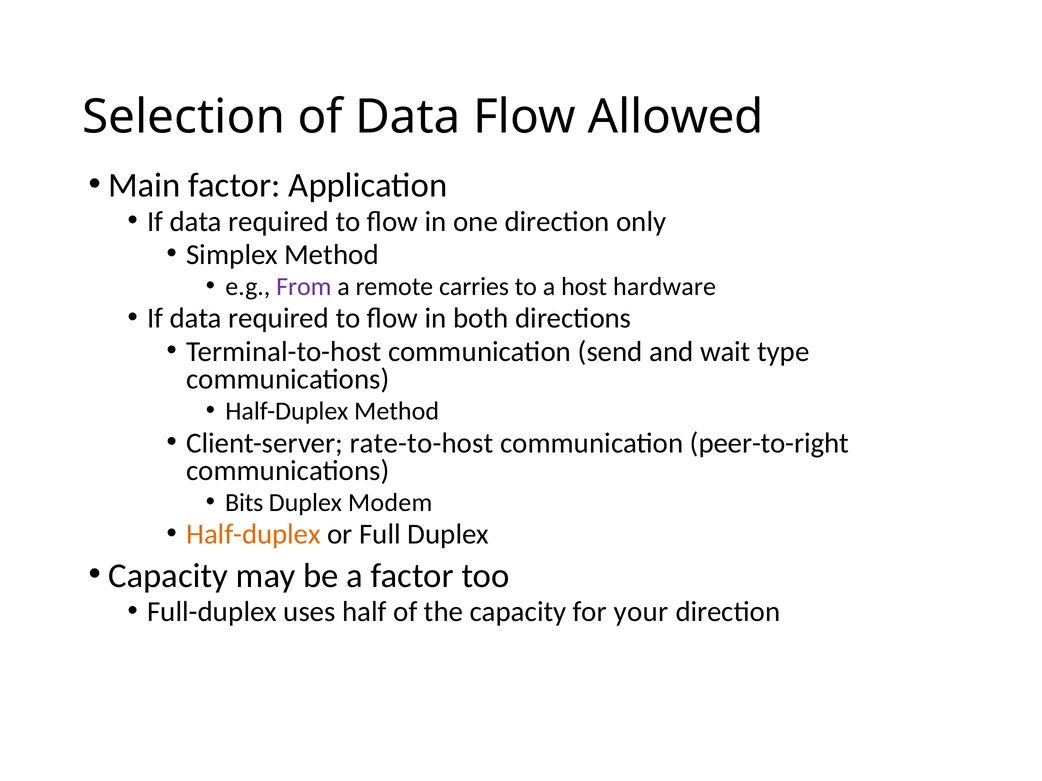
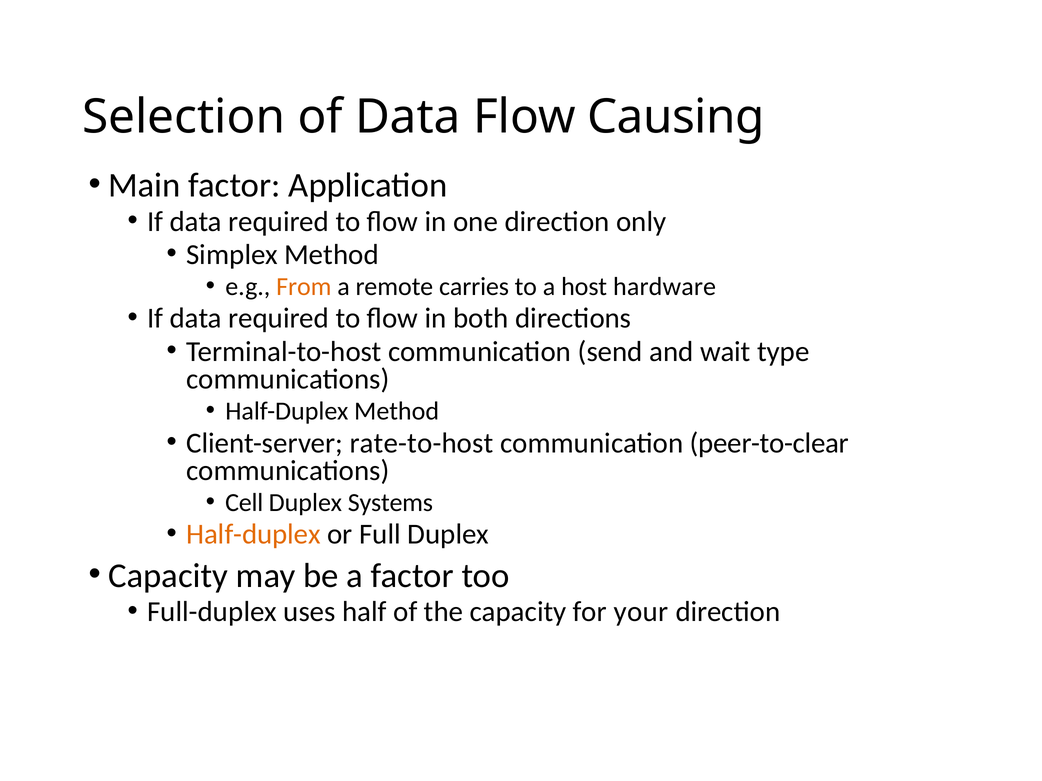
Allowed: Allowed -> Causing
From colour: purple -> orange
peer-to-right: peer-to-right -> peer-to-clear
Bits: Bits -> Cell
Modem: Modem -> Systems
